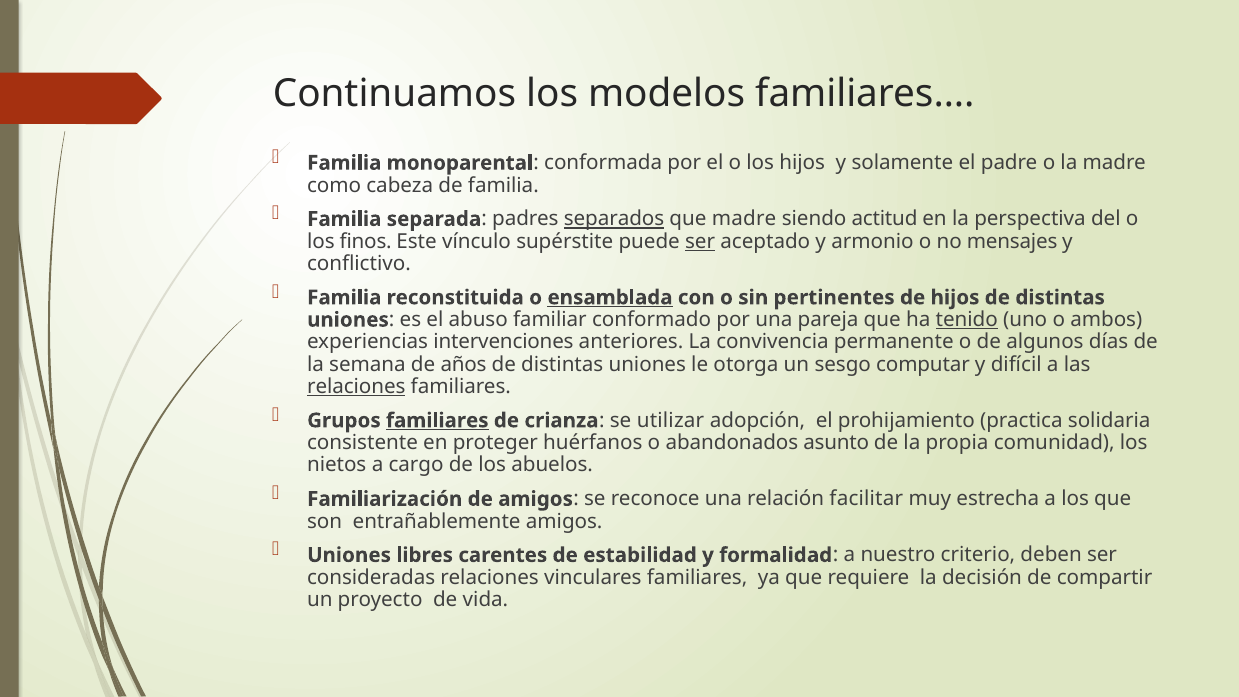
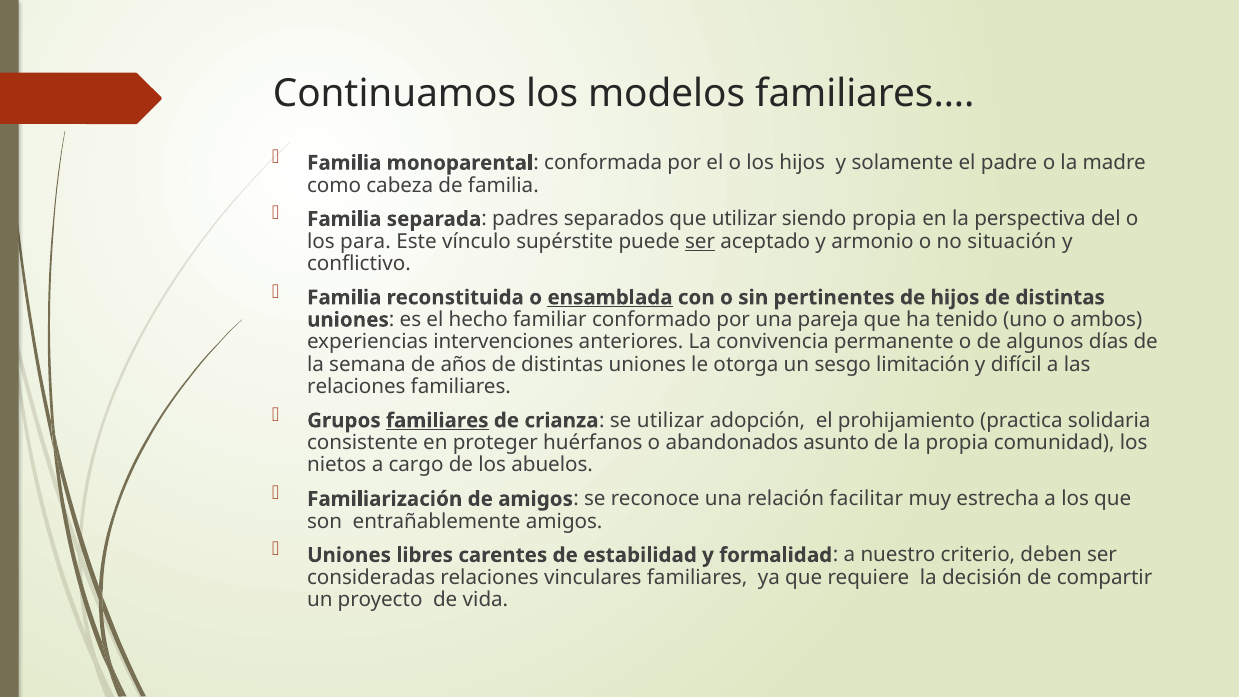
separados underline: present -> none
que madre: madre -> utilizar
siendo actitud: actitud -> propia
finos: finos -> para
mensajes: mensajes -> situación
abuso: abuso -> hecho
tenido underline: present -> none
computar: computar -> limitación
relaciones at (356, 387) underline: present -> none
